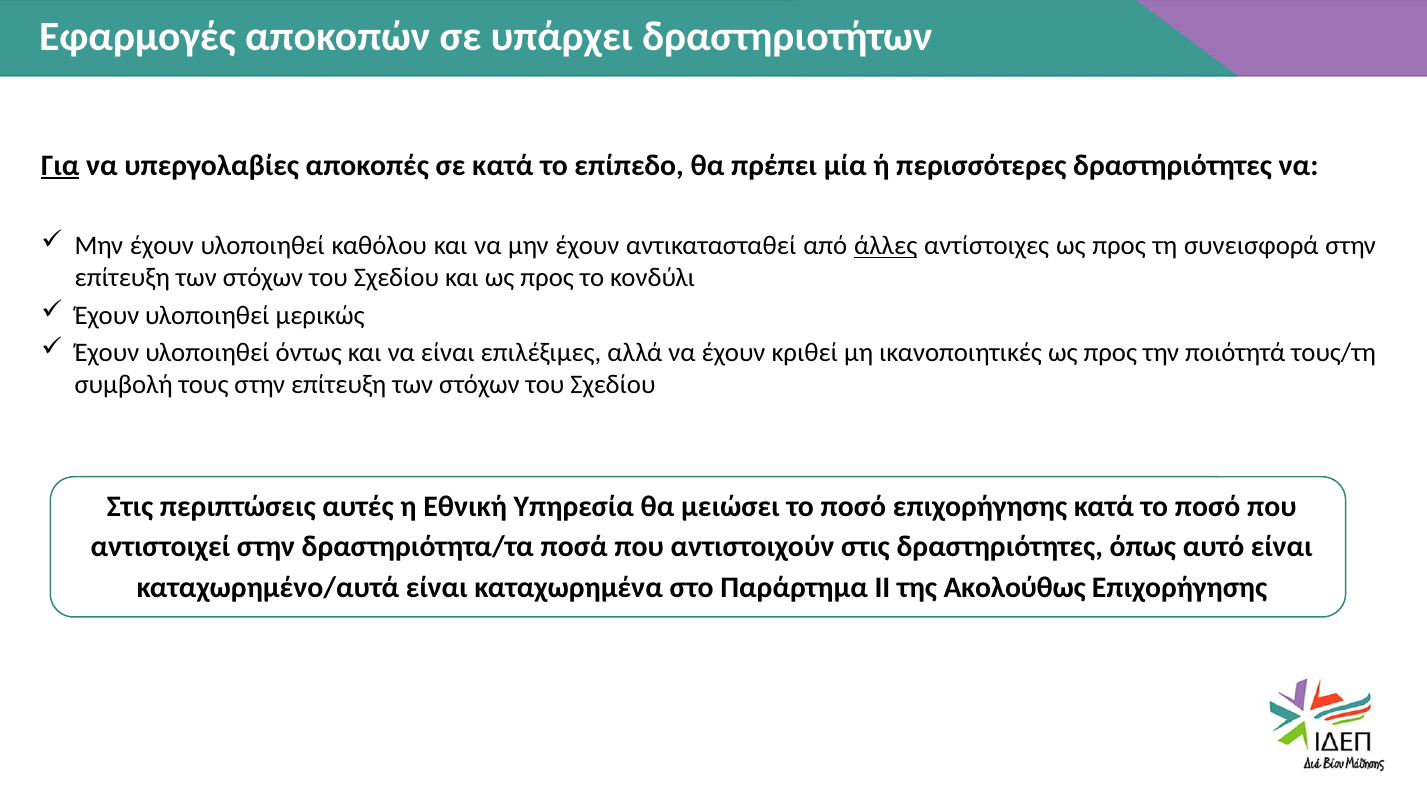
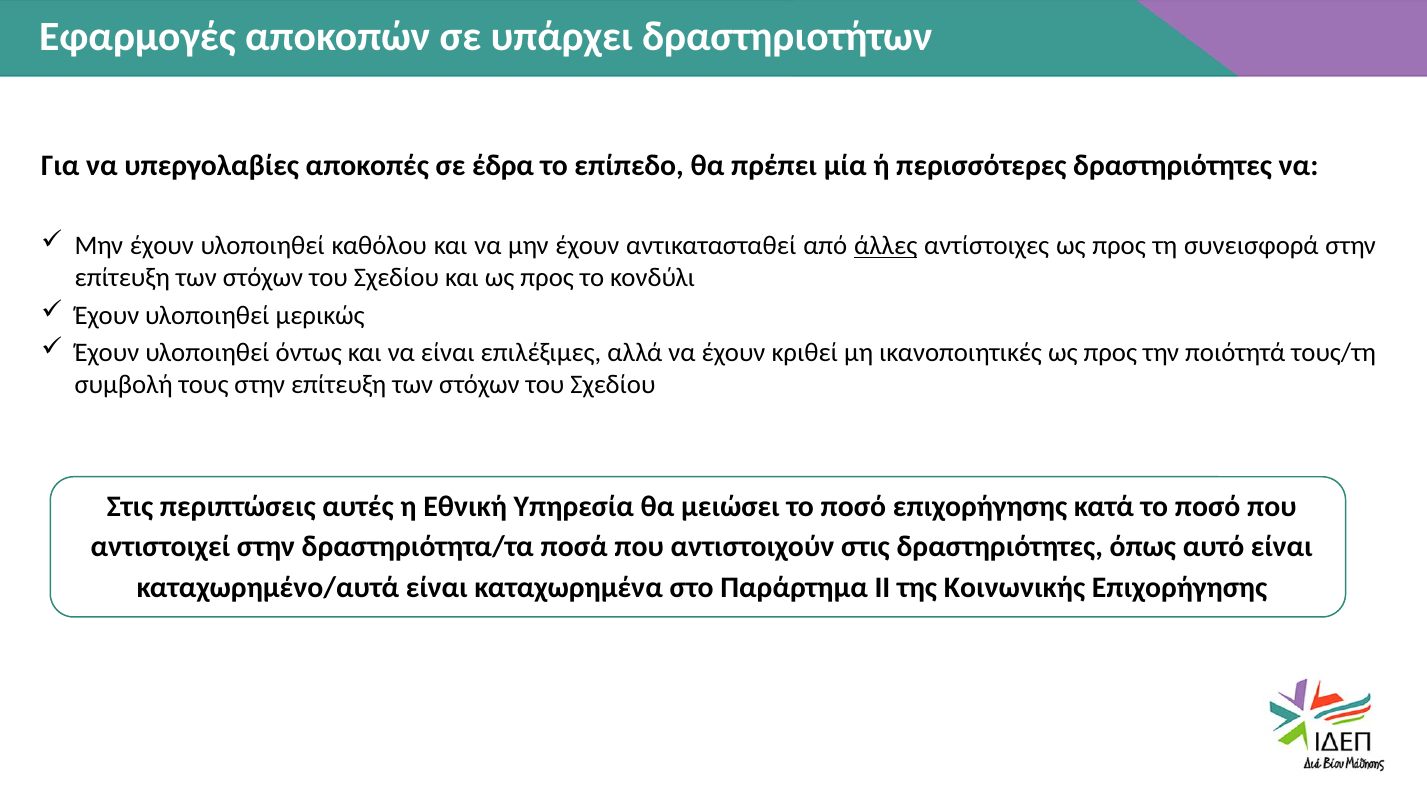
Για underline: present -> none
σε κατά: κατά -> έδρα
Ακολούθως: Ακολούθως -> Κοινωνικής
